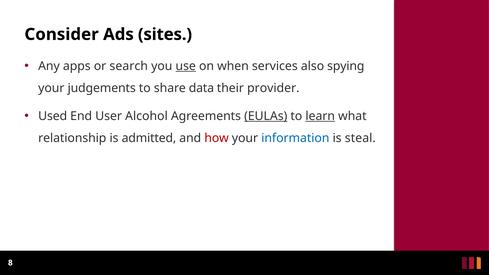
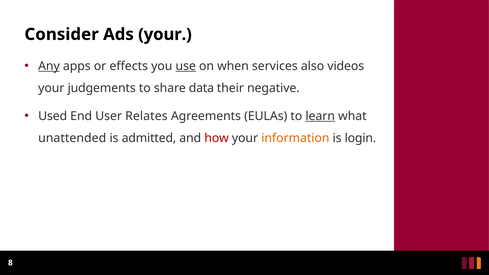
Ads sites: sites -> your
Any underline: none -> present
search: search -> effects
spying: spying -> videos
provider: provider -> negative
Alcohol: Alcohol -> Relates
EULAs underline: present -> none
relationship: relationship -> unattended
information colour: blue -> orange
steal: steal -> login
